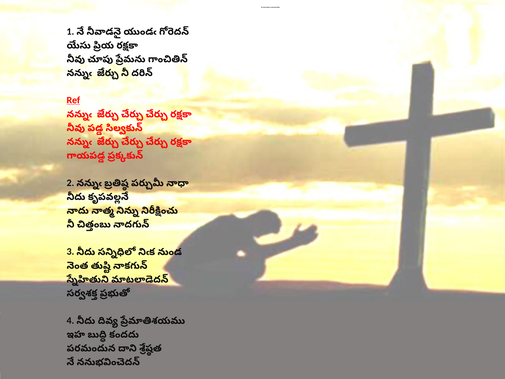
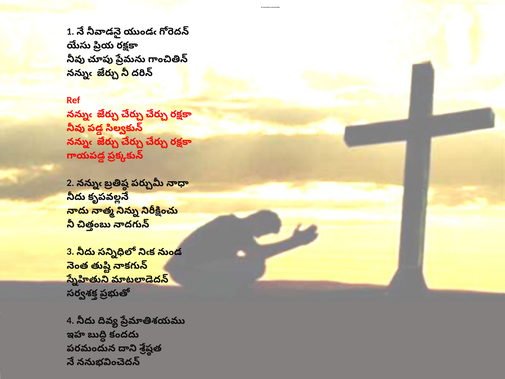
Ref underline: present -> none
